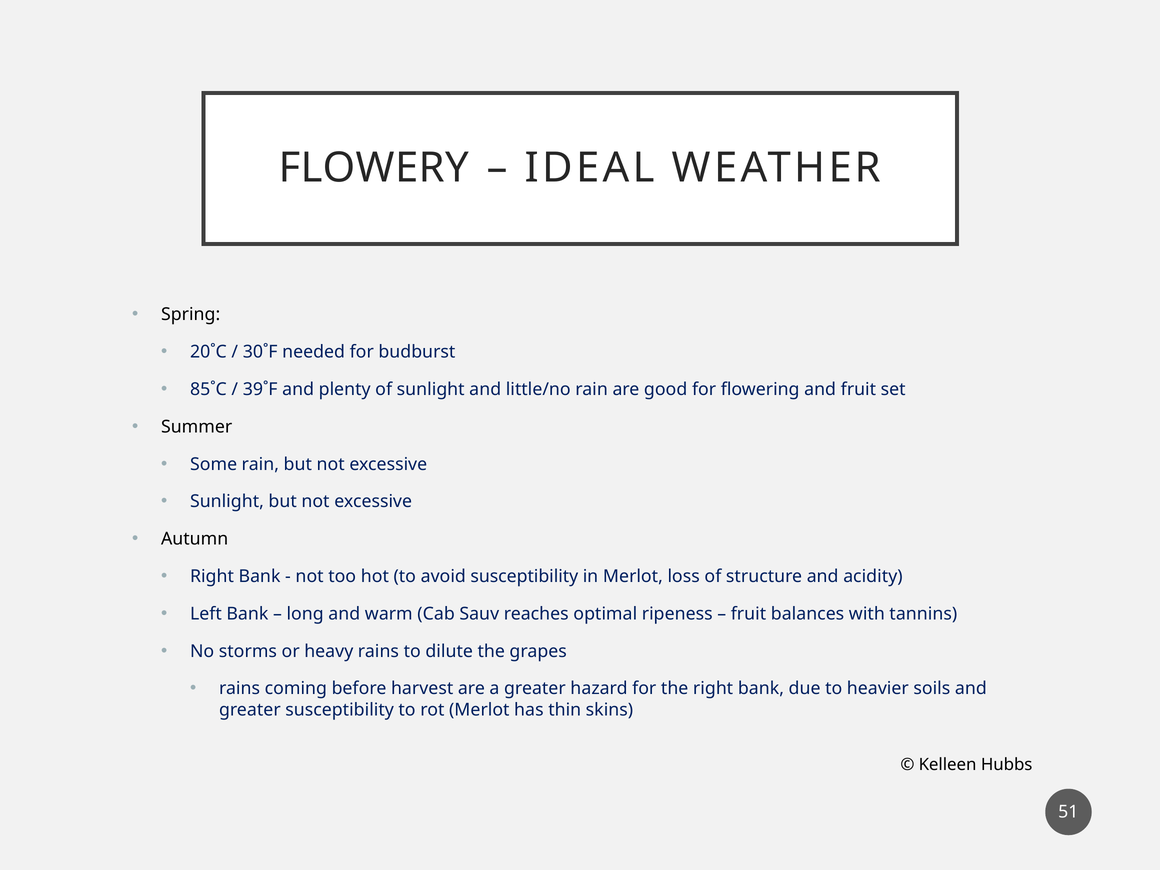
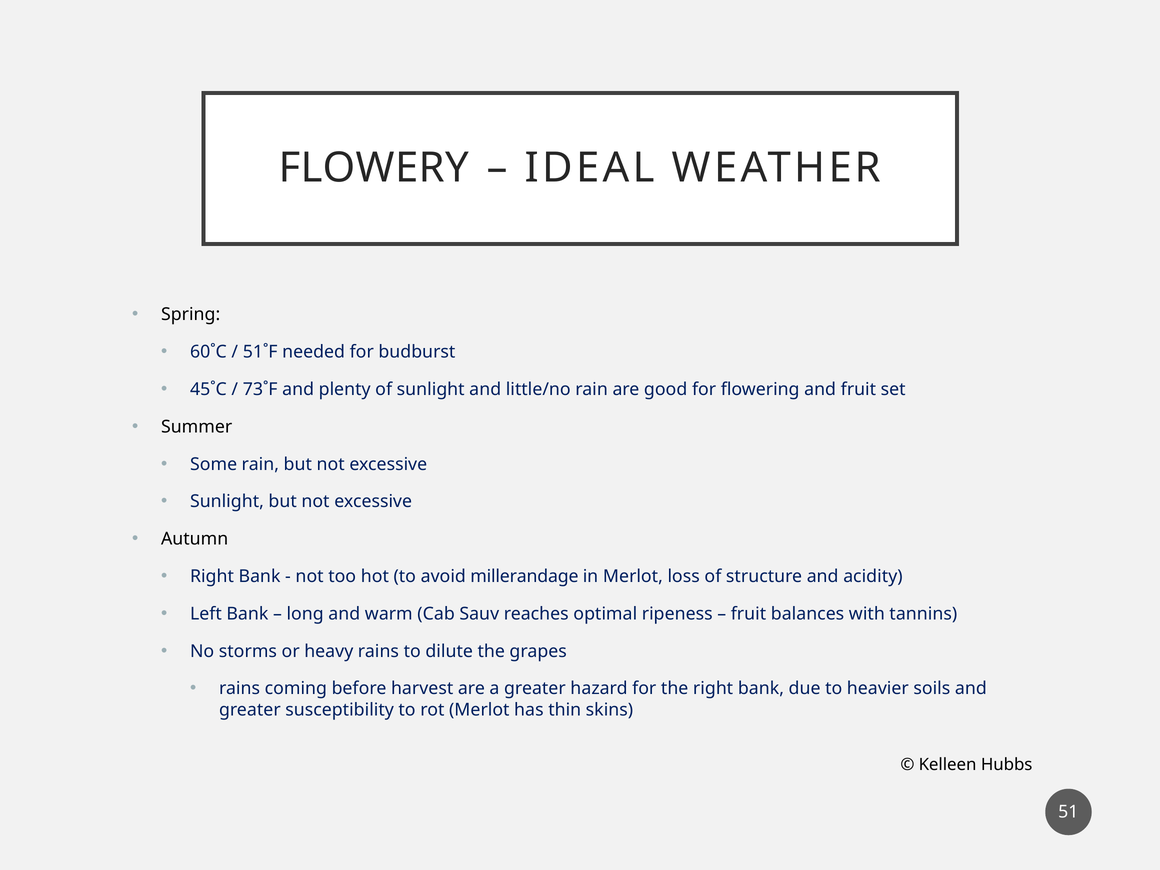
20˚C: 20˚C -> 60˚C
30˚F: 30˚F -> 51˚F
85˚C: 85˚C -> 45˚C
39˚F: 39˚F -> 73˚F
avoid susceptibility: susceptibility -> millerandage
